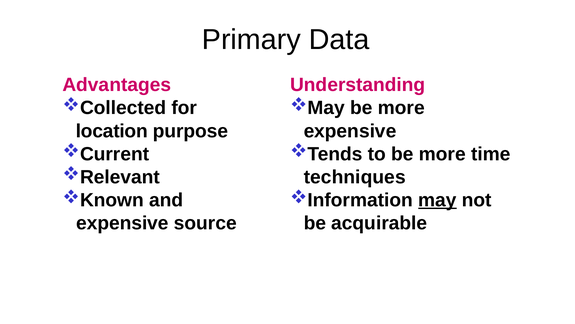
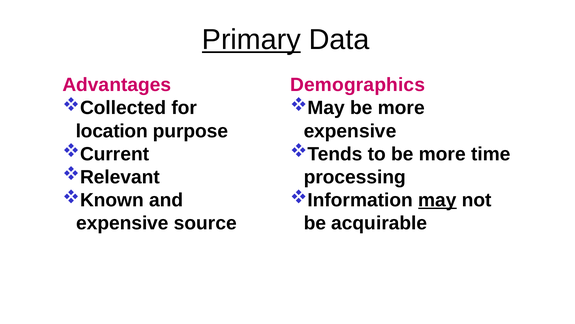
Primary underline: none -> present
Understanding: Understanding -> Demographics
techniques: techniques -> processing
